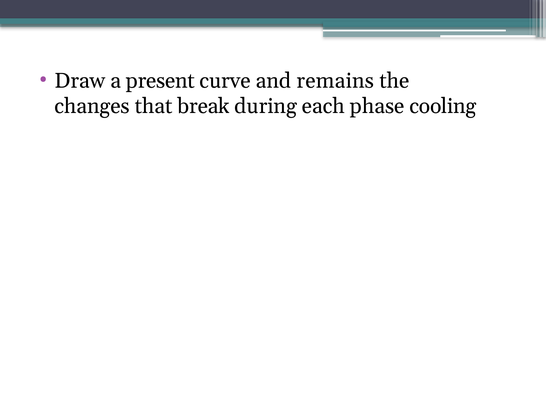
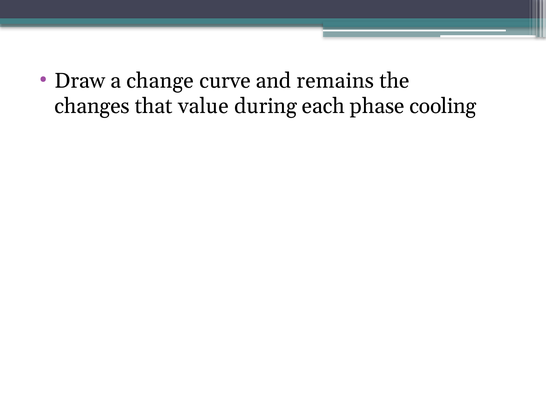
present: present -> change
break: break -> value
